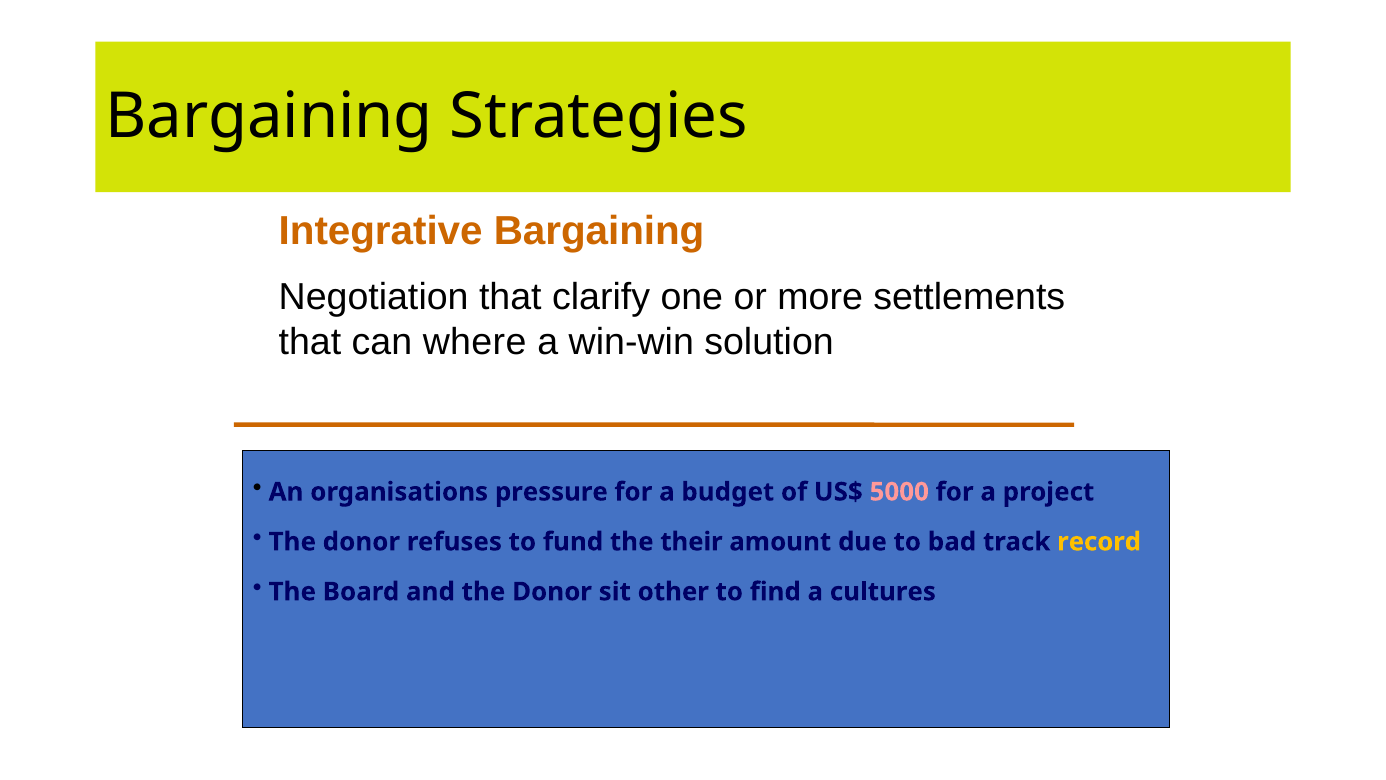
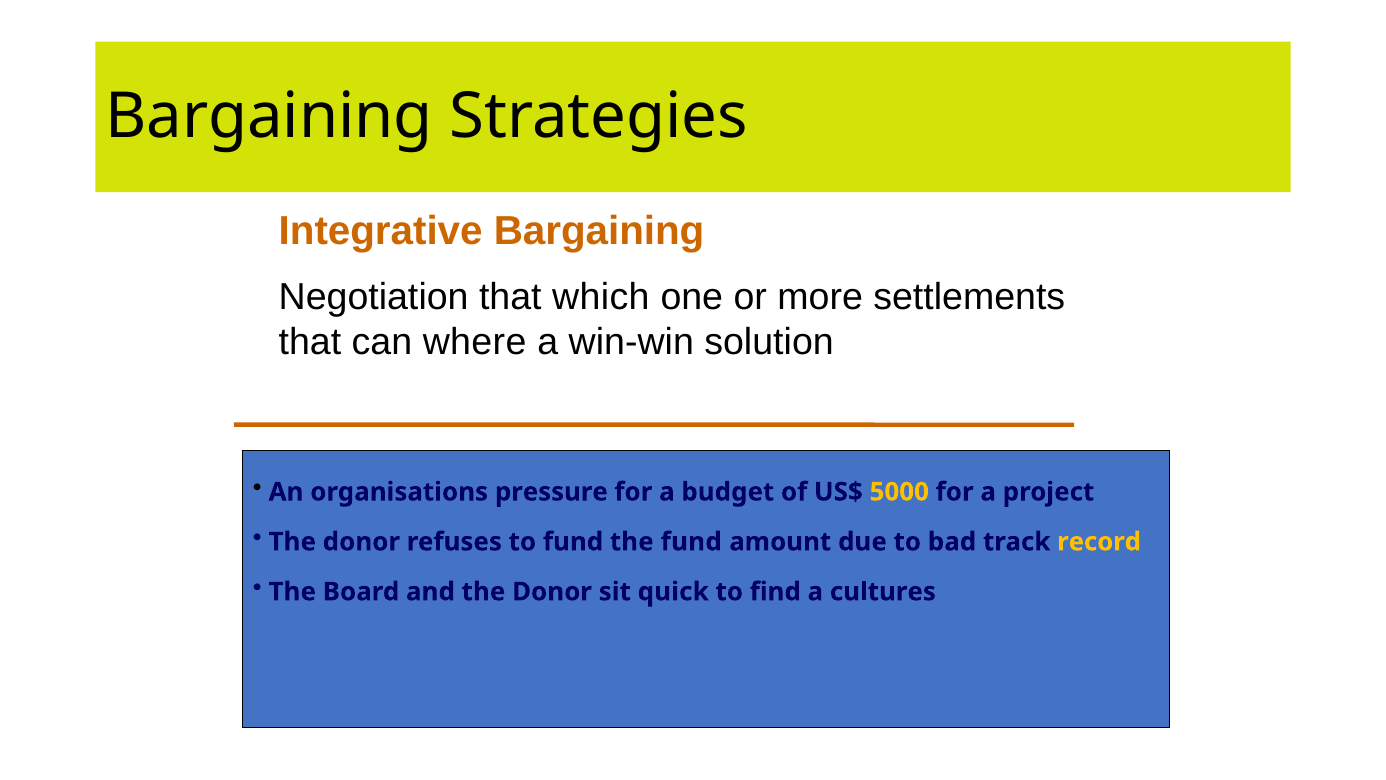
clarify: clarify -> which
5000 colour: pink -> yellow
the their: their -> fund
other: other -> quick
